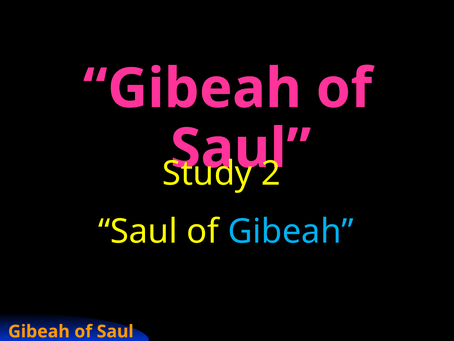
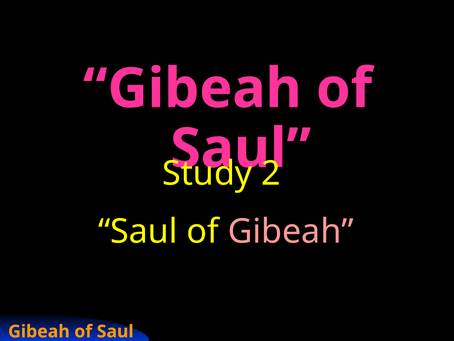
Gibeah at (291, 231) colour: light blue -> pink
